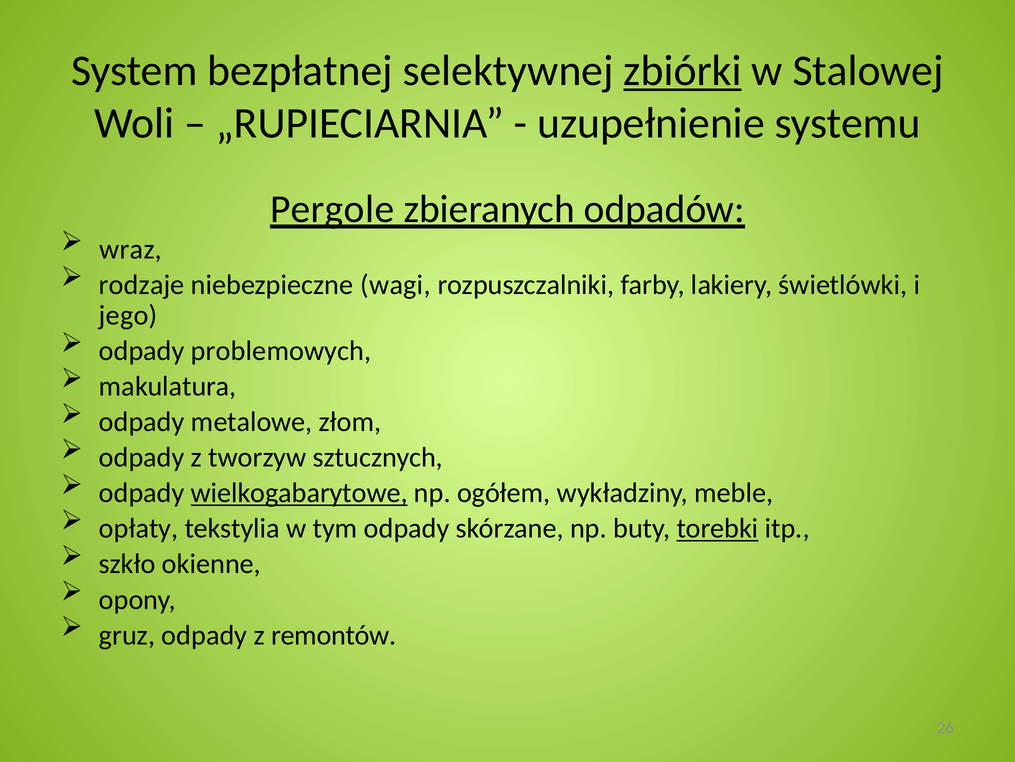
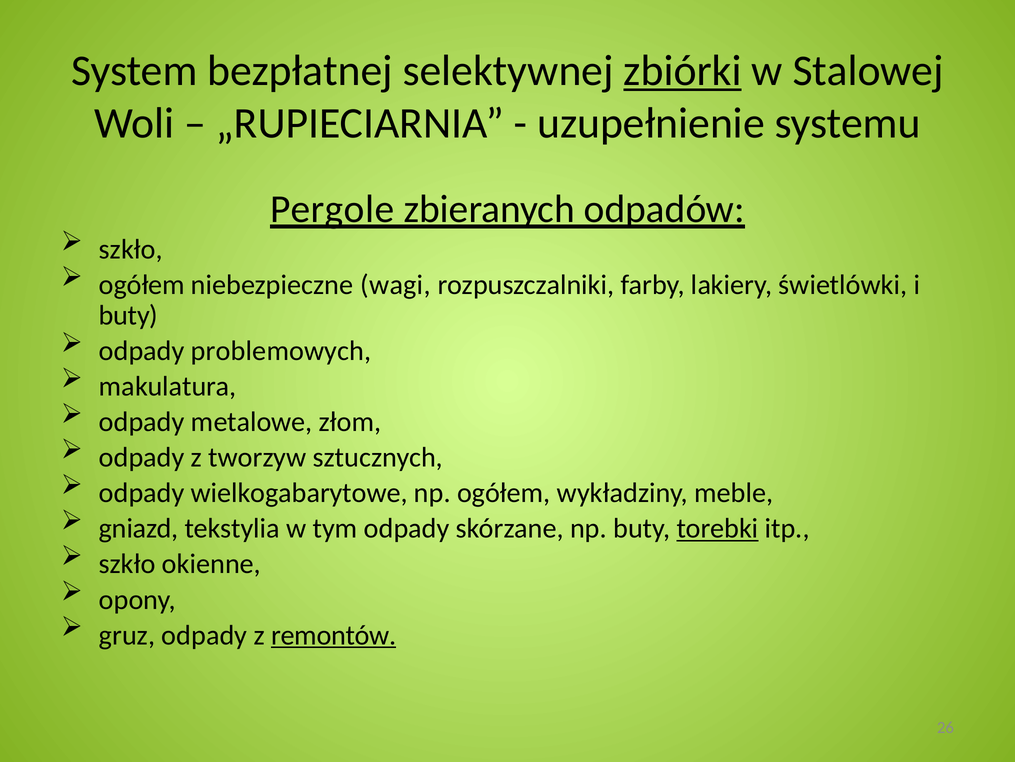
wraz at (131, 249): wraz -> szkło
rodzaje at (142, 285): rodzaje -> ogółem
jego at (128, 315): jego -> buty
wielkogabarytowe underline: present -> none
opłaty: opłaty -> gniazd
remontów underline: none -> present
